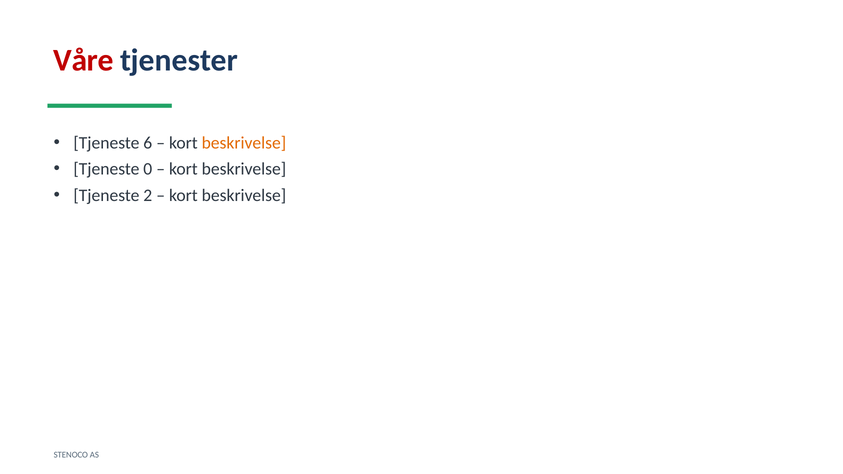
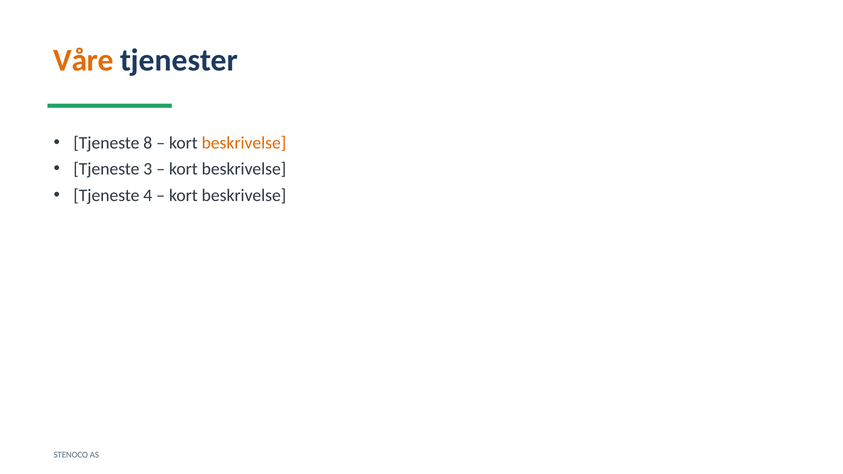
Våre colour: red -> orange
6: 6 -> 8
0: 0 -> 3
2: 2 -> 4
